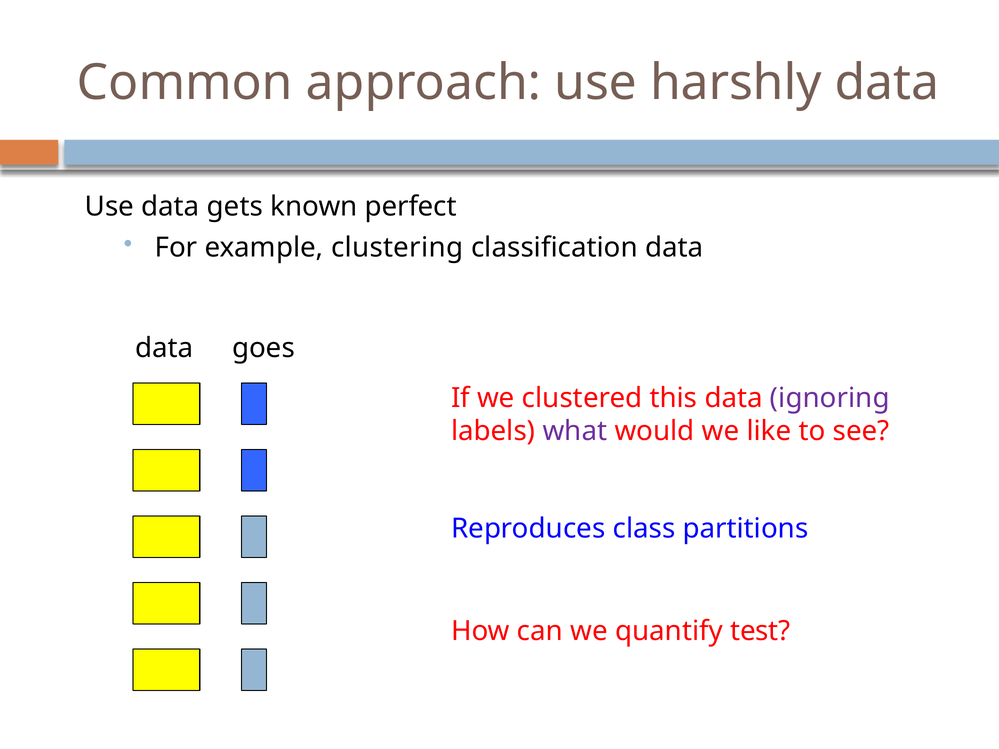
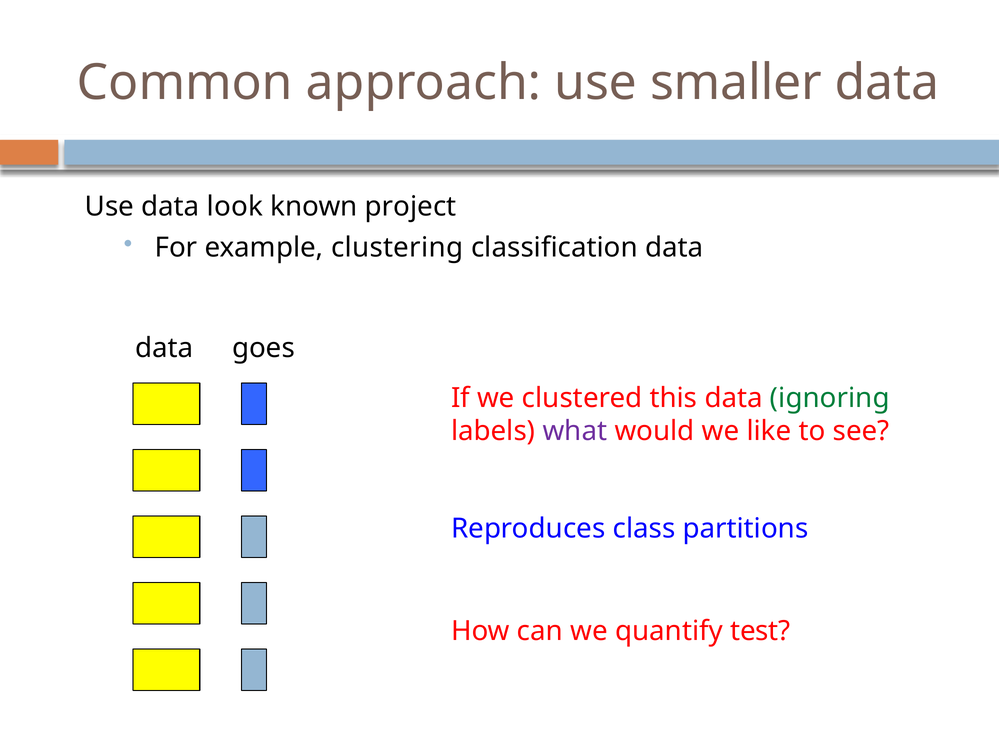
harshly: harshly -> smaller
gets: gets -> look
perfect: perfect -> project
ignoring colour: purple -> green
